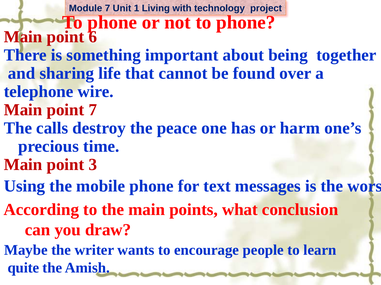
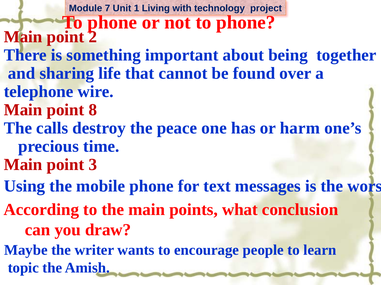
6: 6 -> 2
point 7: 7 -> 8
quite: quite -> topic
